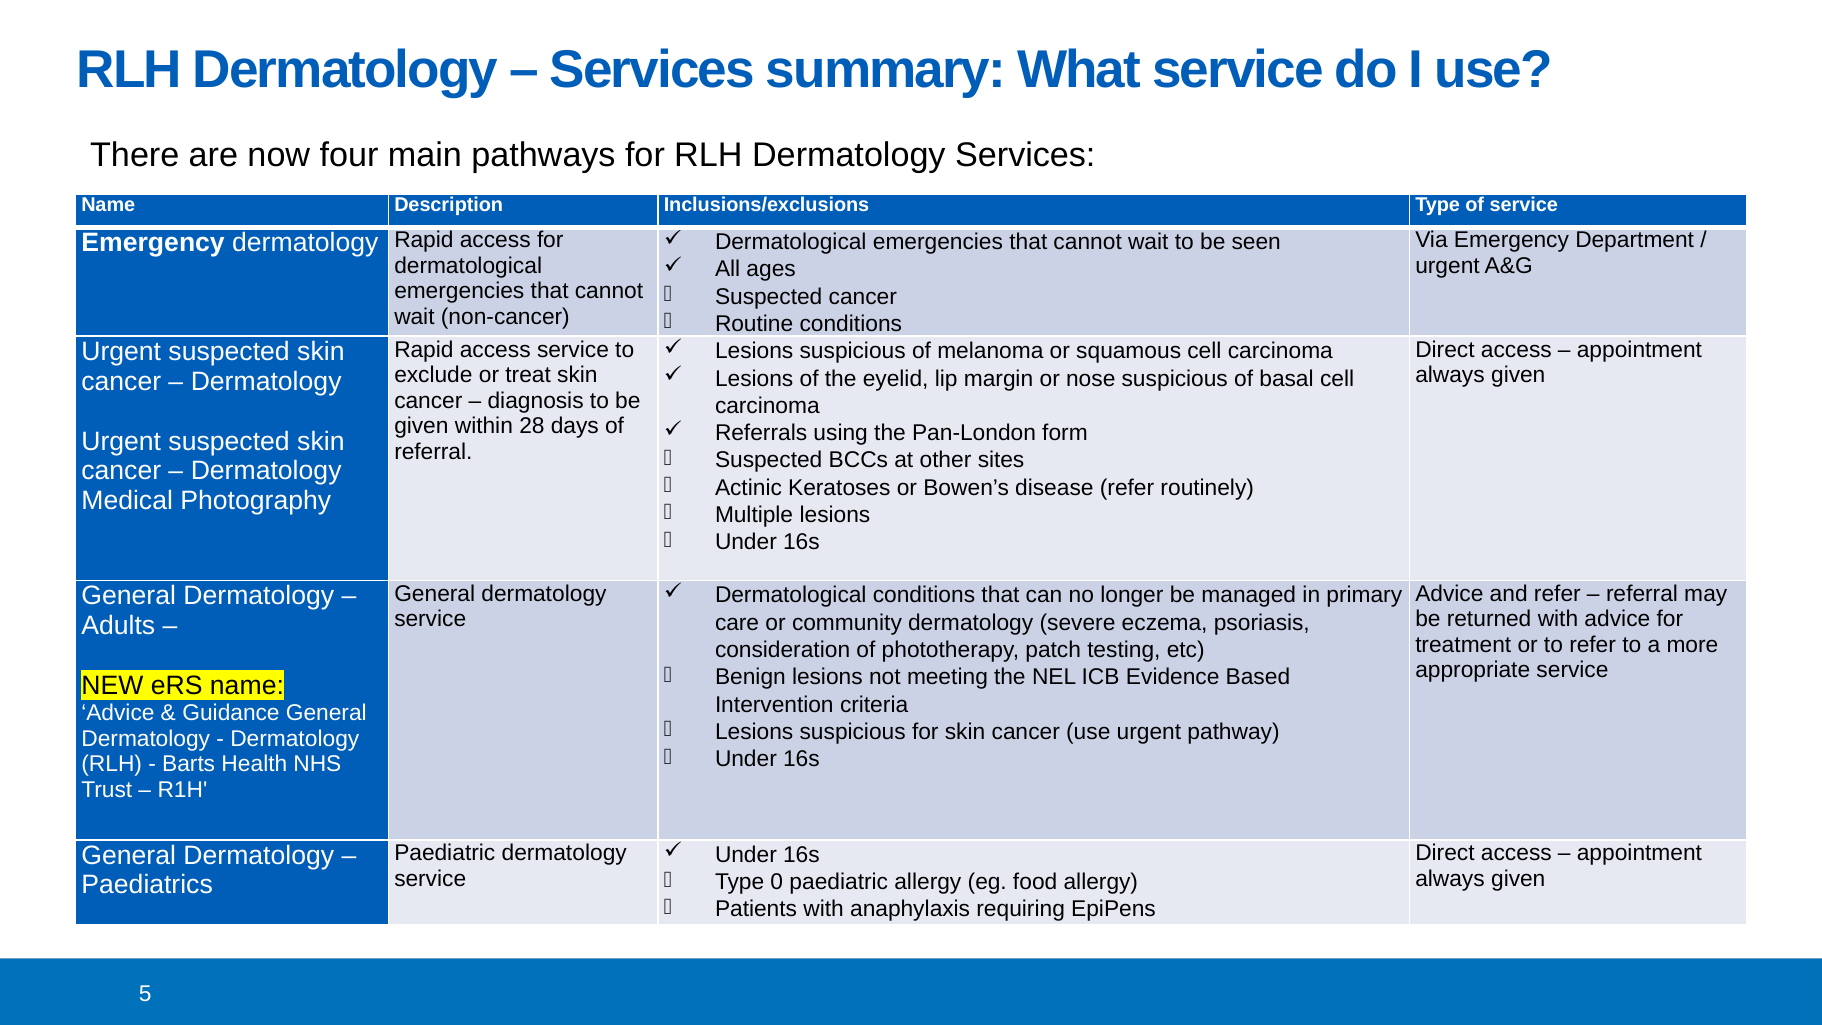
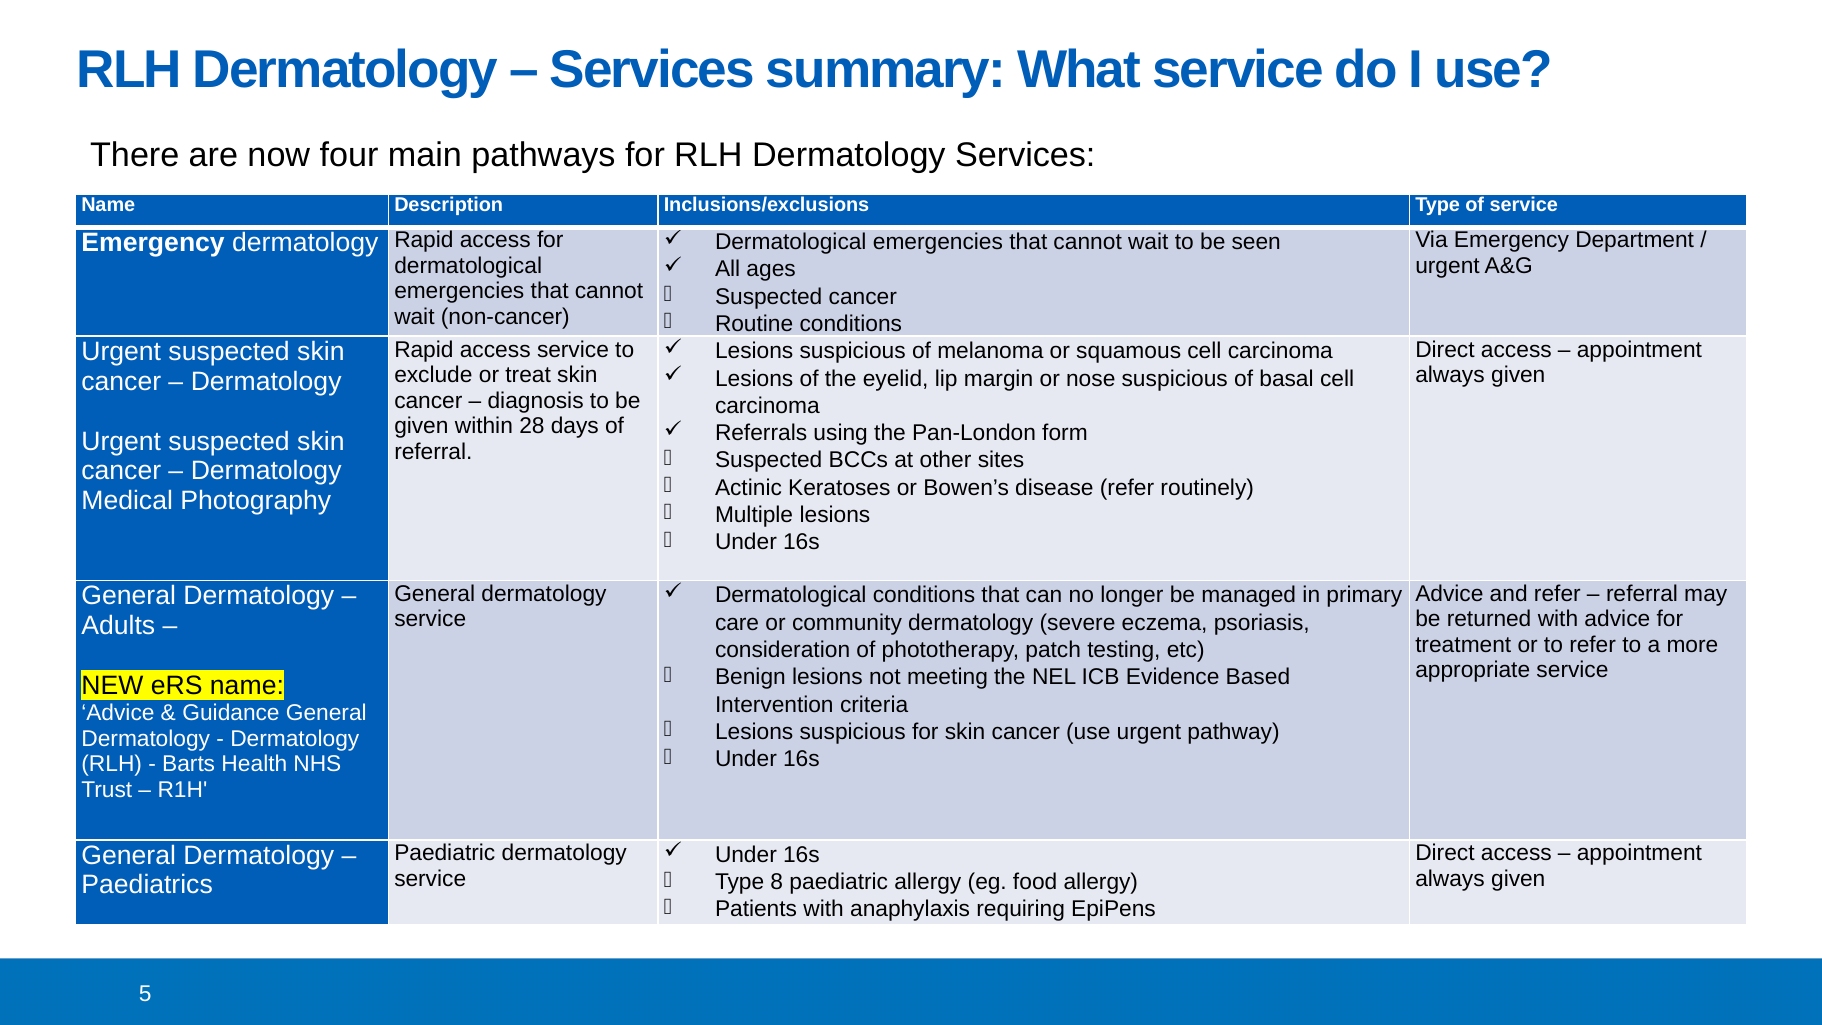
0: 0 -> 8
